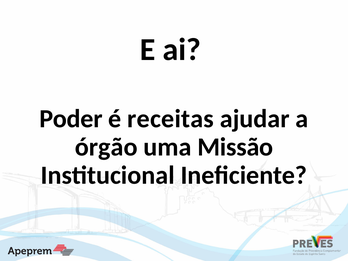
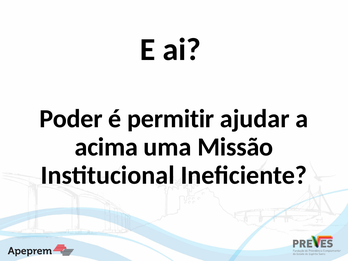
receitas: receitas -> permitir
órgão: órgão -> acima
